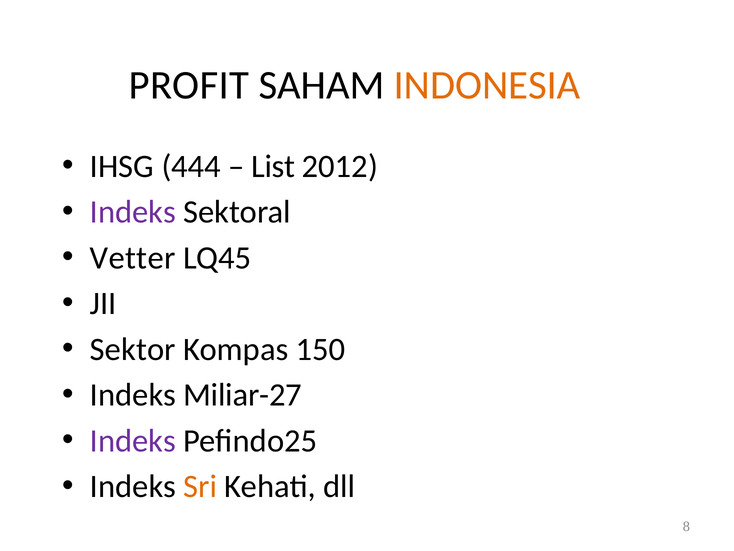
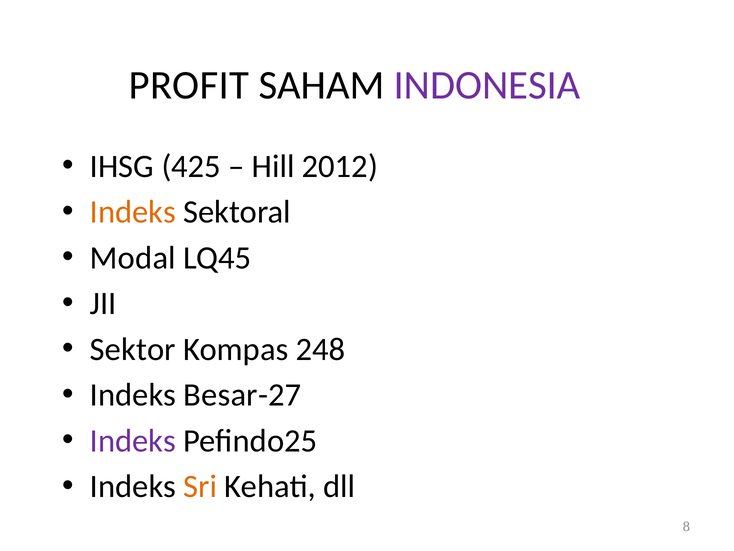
INDONESIA colour: orange -> purple
444: 444 -> 425
List: List -> Hill
Indeks at (133, 212) colour: purple -> orange
Vetter: Vetter -> Modal
150: 150 -> 248
Miliar-27: Miliar-27 -> Besar-27
